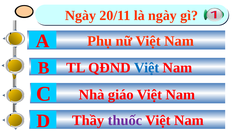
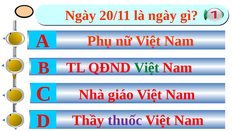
Việt at (147, 68) colour: blue -> green
